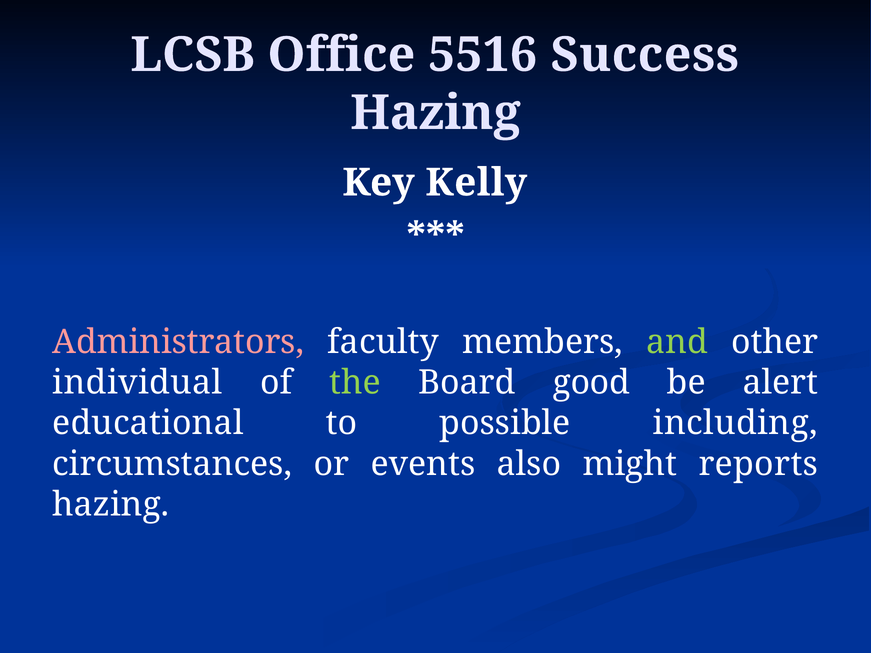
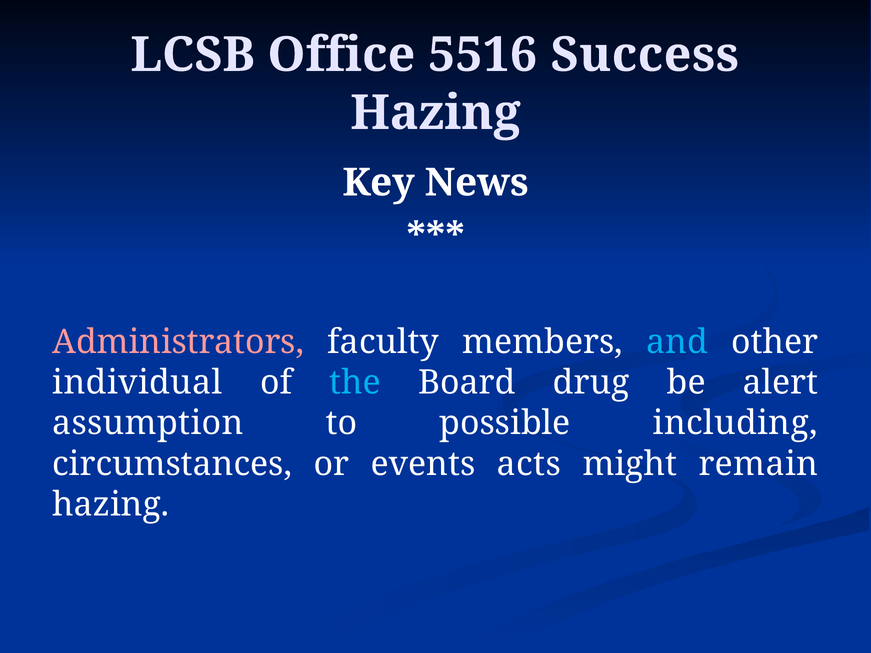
Kelly: Kelly -> News
and colour: light green -> light blue
the colour: light green -> light blue
good: good -> drug
educational: educational -> assumption
also: also -> acts
reports: reports -> remain
